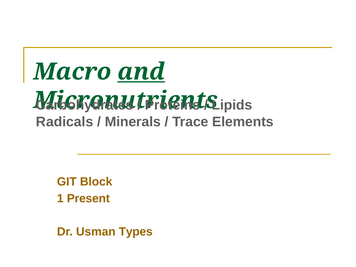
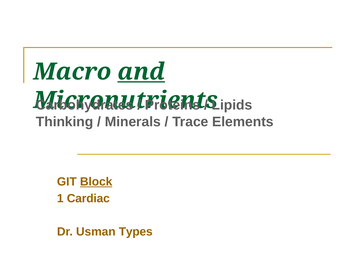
Radicals: Radicals -> Thinking
Block underline: none -> present
Present: Present -> Cardiac
